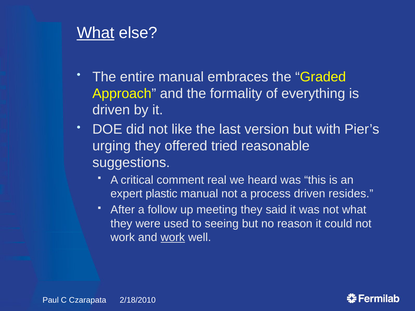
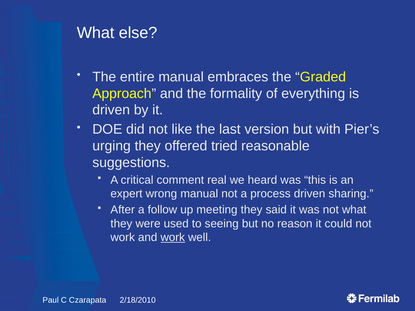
What at (96, 33) underline: present -> none
plastic: plastic -> wrong
resides: resides -> sharing
